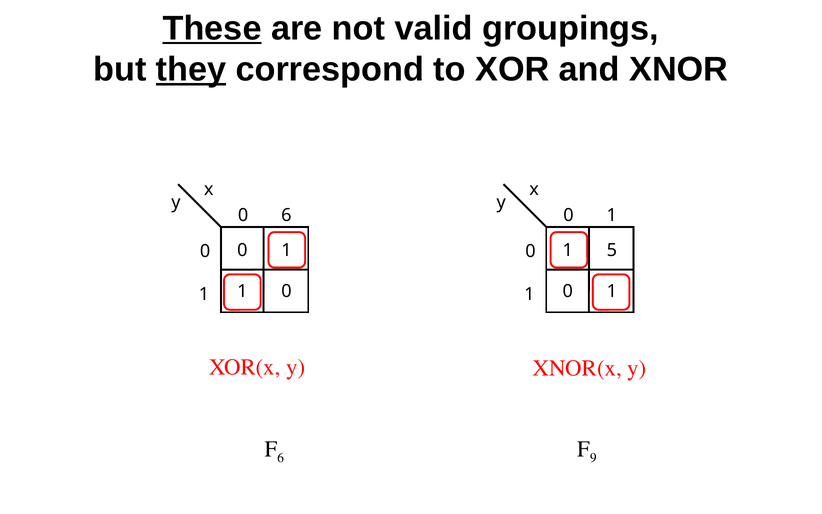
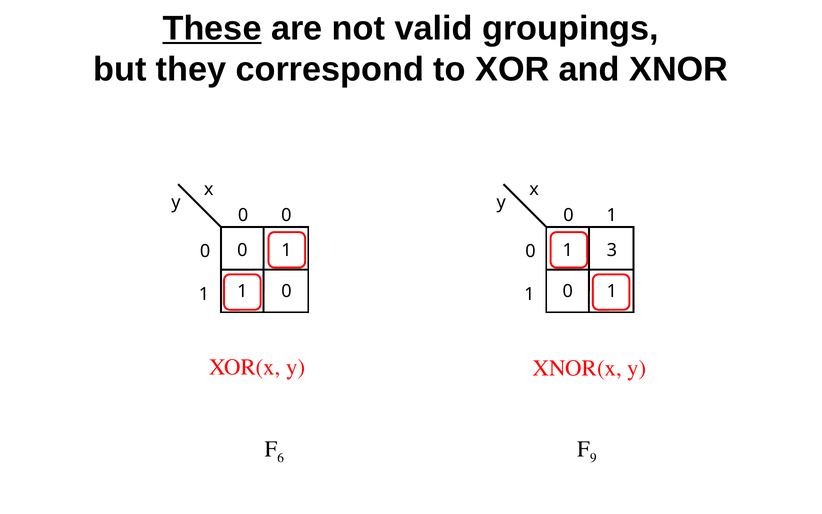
they underline: present -> none
6 at (286, 215): 6 -> 0
5: 5 -> 3
